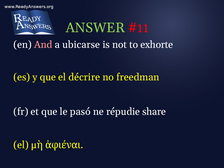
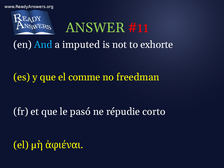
And colour: pink -> light blue
ubicarse: ubicarse -> imputed
décrire: décrire -> comme
share: share -> corto
